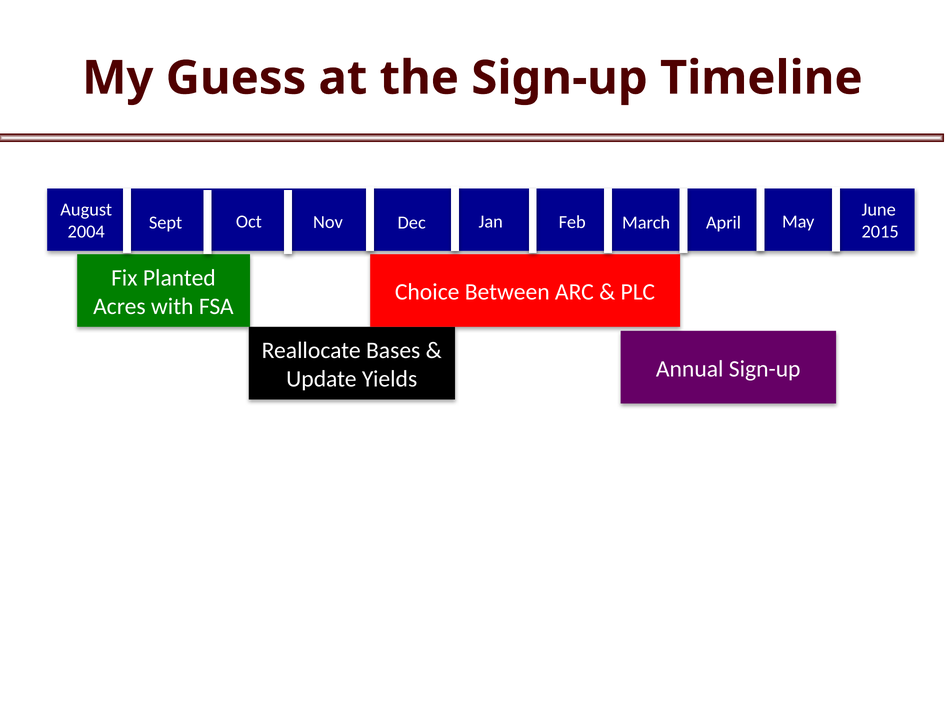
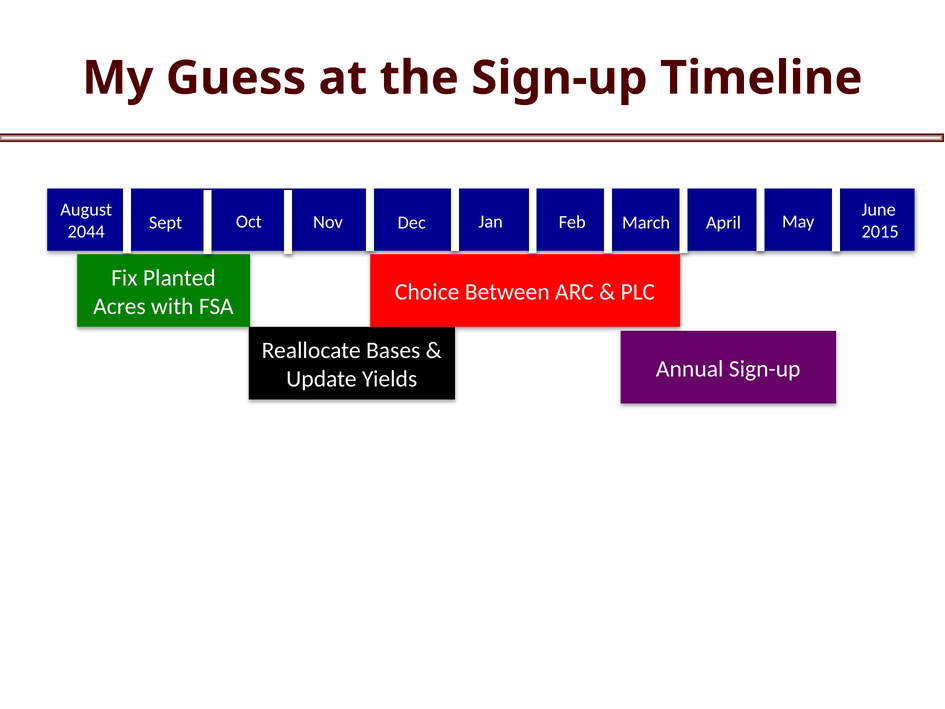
2004: 2004 -> 2044
